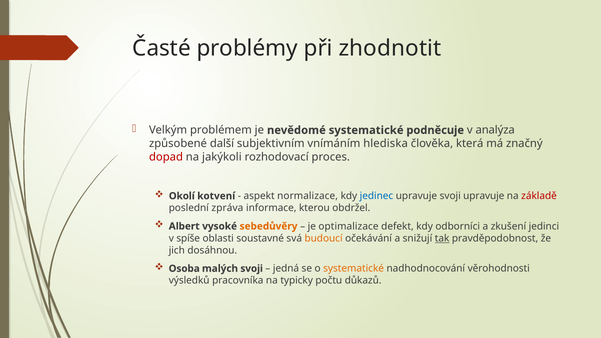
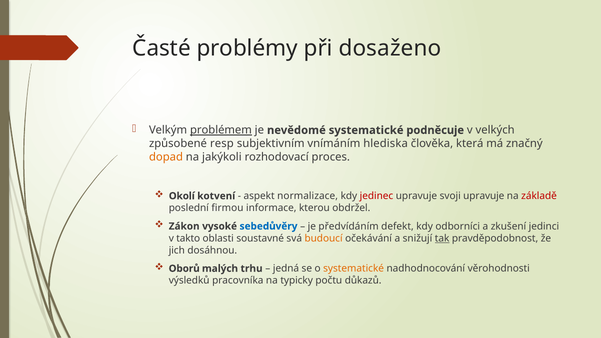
zhodnotit: zhodnotit -> dosaženo
problémem underline: none -> present
analýza: analýza -> velkých
další: další -> resp
dopad colour: red -> orange
jedinec colour: blue -> red
zpráva: zpráva -> firmou
Albert: Albert -> Zákon
sebedůvěry colour: orange -> blue
optimalizace: optimalizace -> předvídáním
spíše: spíše -> takto
Osoba: Osoba -> Oborů
malých svoji: svoji -> trhu
